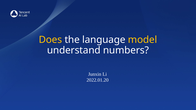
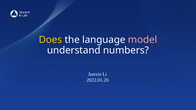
model colour: yellow -> pink
